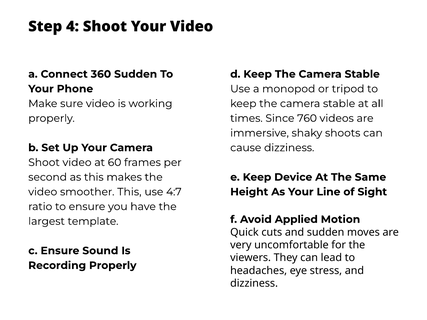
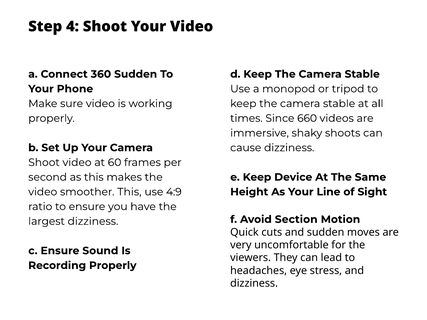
760: 760 -> 660
4:7: 4:7 -> 4:9
Applied: Applied -> Section
largest template: template -> dizziness
